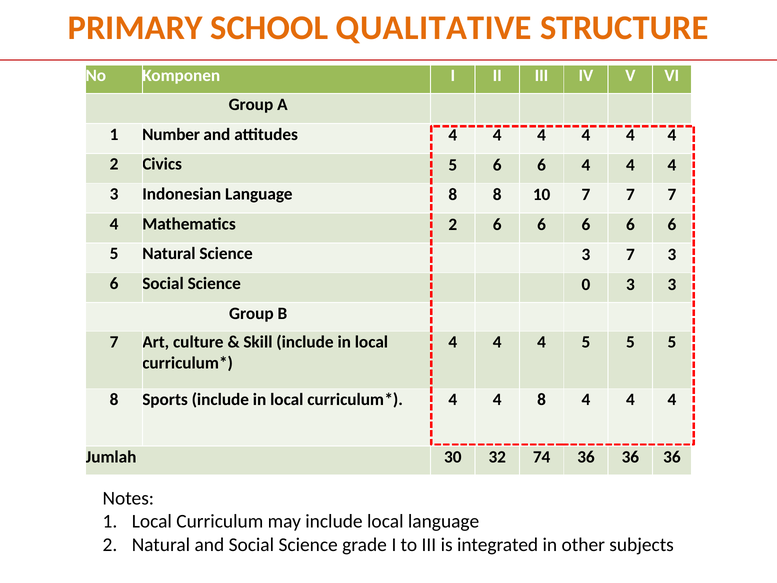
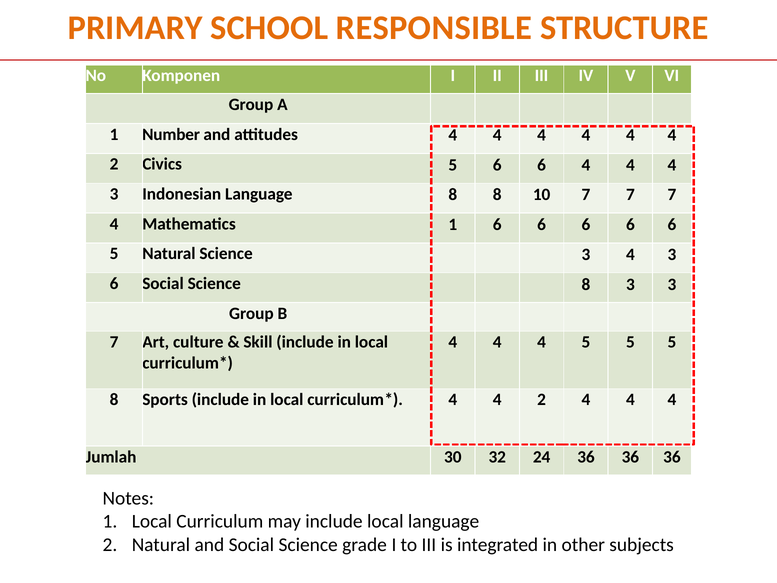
QUALITATIVE: QUALITATIVE -> RESPONSIBLE
Mathematics 2: 2 -> 1
3 7: 7 -> 4
Science 0: 0 -> 8
8 at (542, 399): 8 -> 2
74: 74 -> 24
